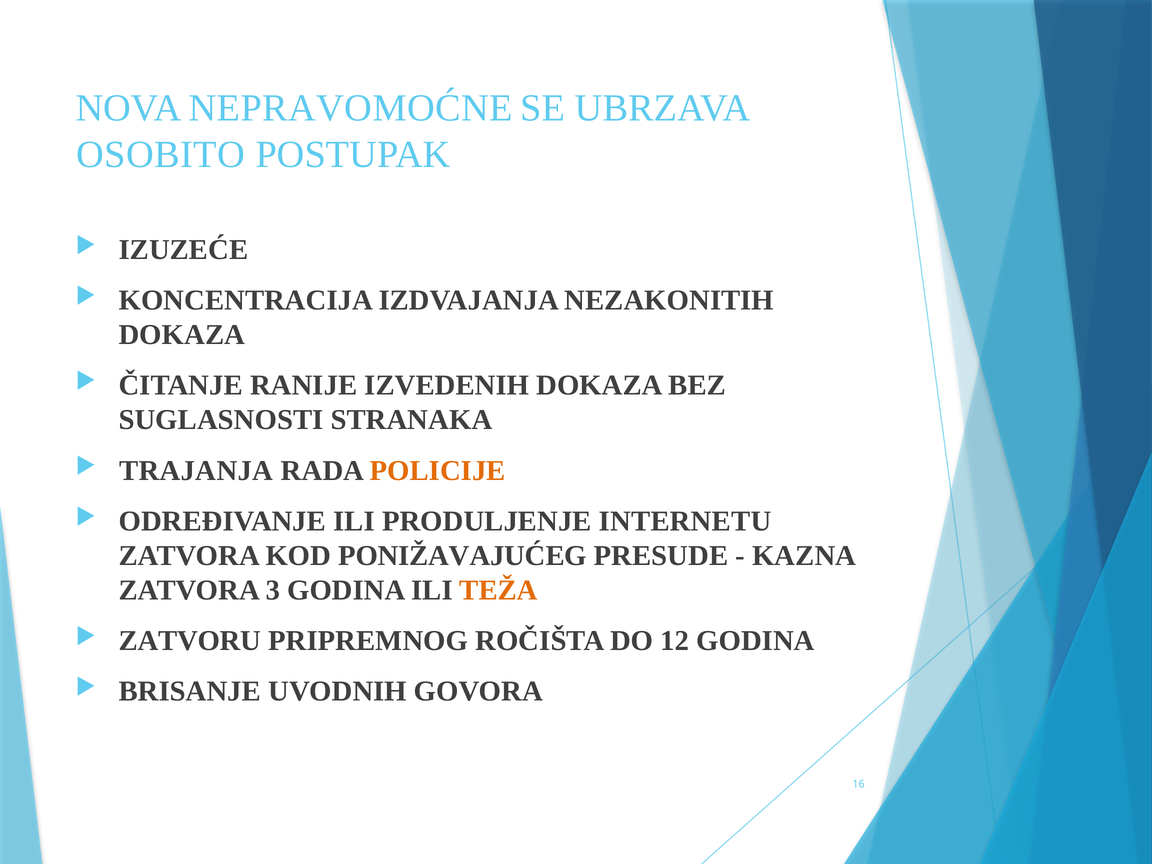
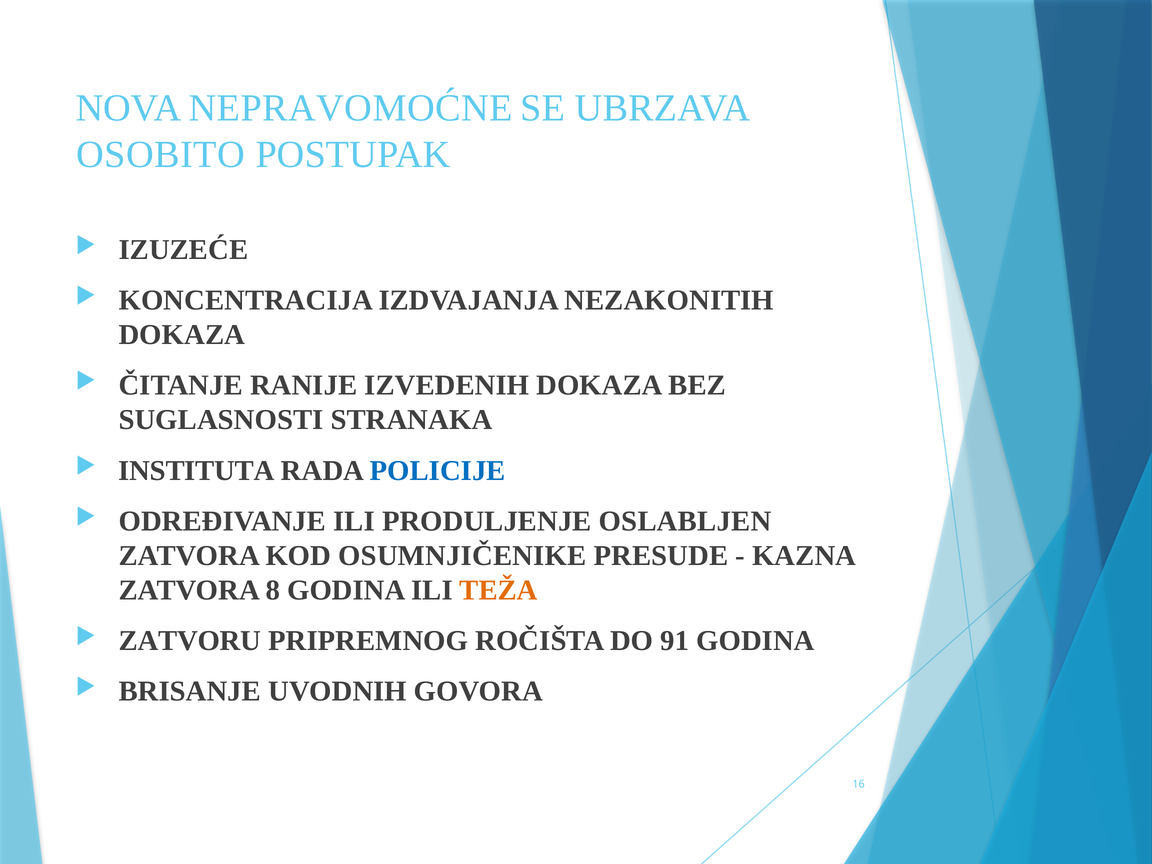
TRAJANJA: TRAJANJA -> INSTITUTA
POLICIJE colour: orange -> blue
INTERNETU: INTERNETU -> OSLABLJEN
PONIŽAVAJUĆEG: PONIŽAVAJUĆEG -> OSUMNJIČENIKE
3: 3 -> 8
12: 12 -> 91
